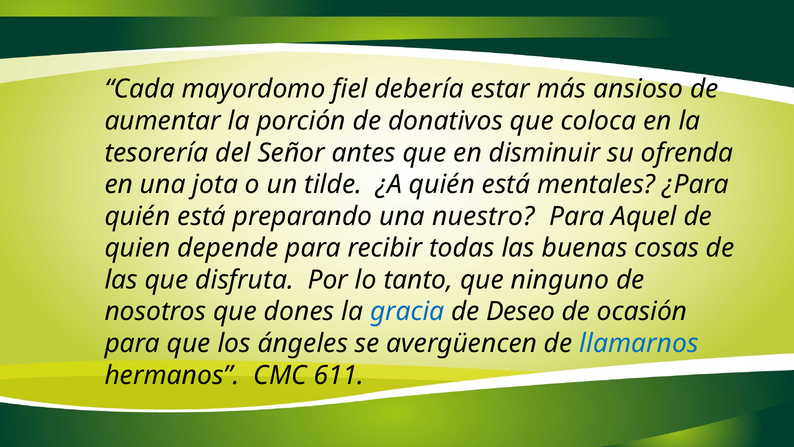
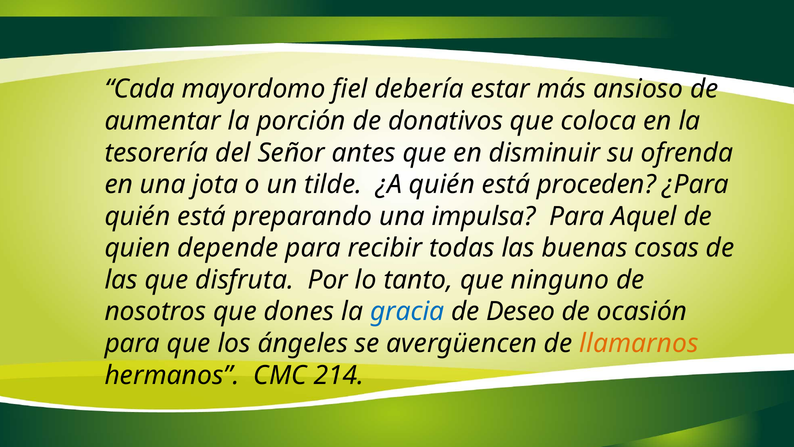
mentales: mentales -> proceden
nuestro: nuestro -> impulsa
llamarnos colour: blue -> orange
611: 611 -> 214
